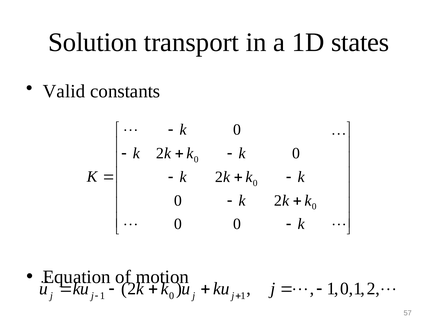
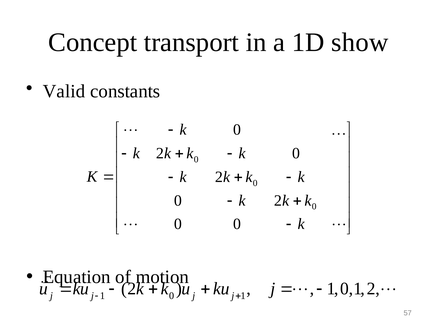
Solution: Solution -> Concept
states: states -> show
